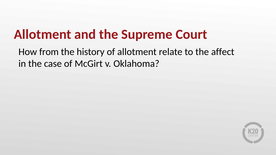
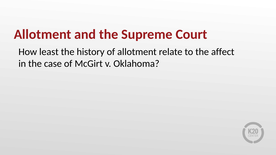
from: from -> least
